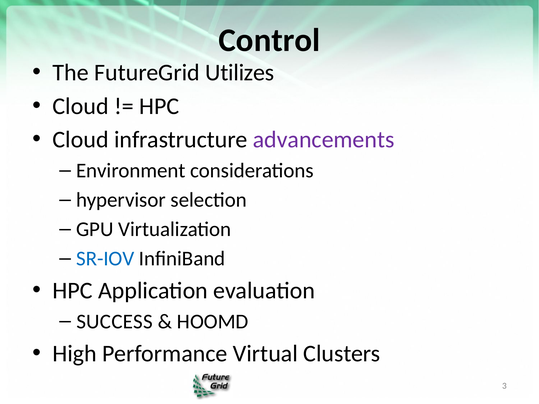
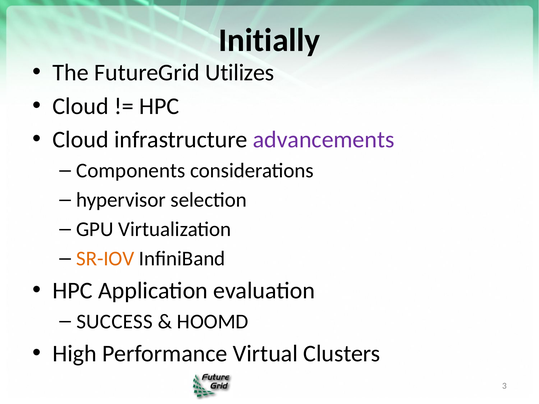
Control: Control -> Initially
Environment: Environment -> Components
SR-IOV colour: blue -> orange
